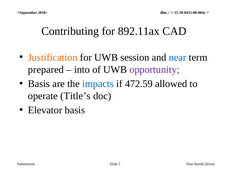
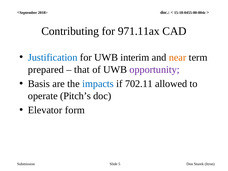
892.11ax: 892.11ax -> 971.11ax
Justification colour: orange -> blue
session: session -> interim
near colour: blue -> orange
into: into -> that
472.59: 472.59 -> 702.11
Title’s: Title’s -> Pitch’s
Elevator basis: basis -> form
